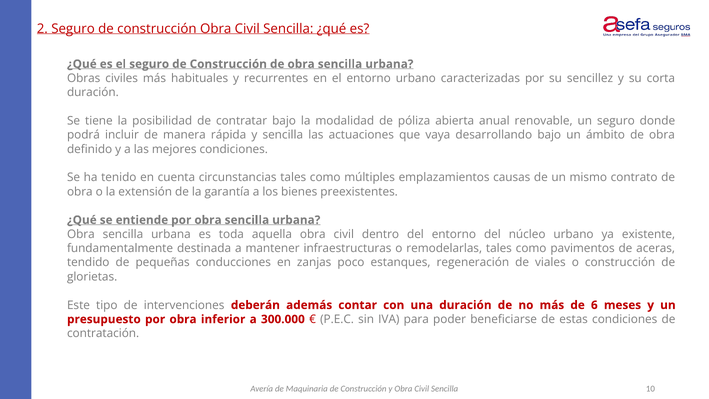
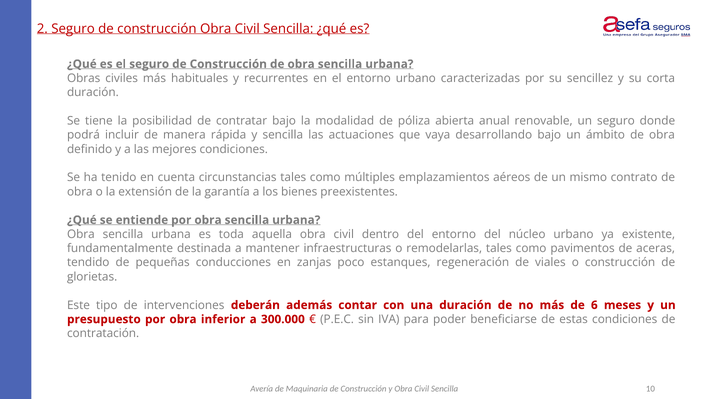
causas: causas -> aéreos
